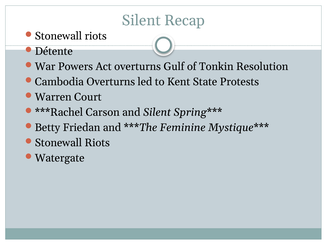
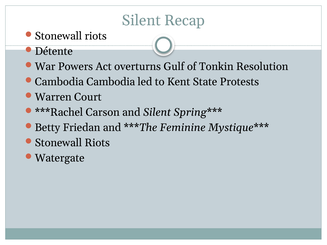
Cambodia Overturns: Overturns -> Cambodia
